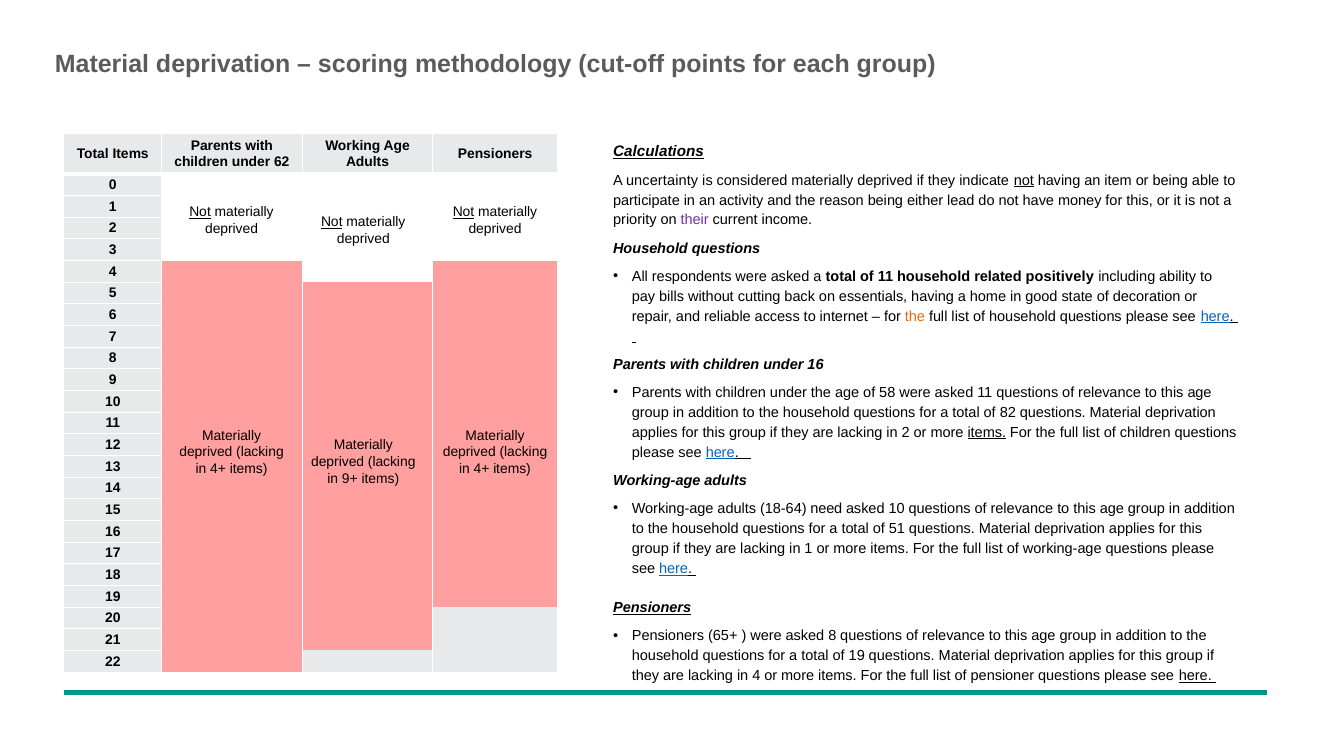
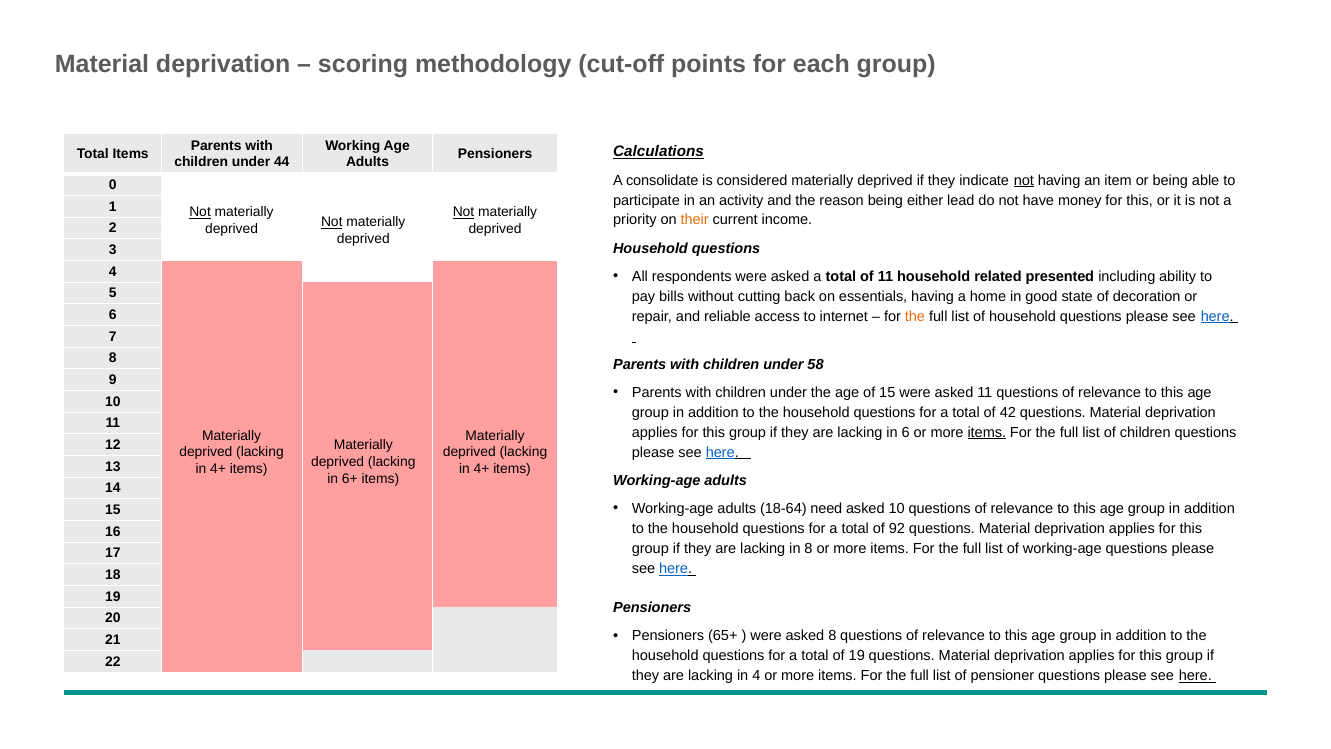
62: 62 -> 44
uncertainty: uncertainty -> consolidate
their colour: purple -> orange
positively: positively -> presented
under 16: 16 -> 58
of 58: 58 -> 15
82: 82 -> 42
in 2: 2 -> 6
9+: 9+ -> 6+
51: 51 -> 92
in 1: 1 -> 8
Pensioners at (652, 608) underline: present -> none
